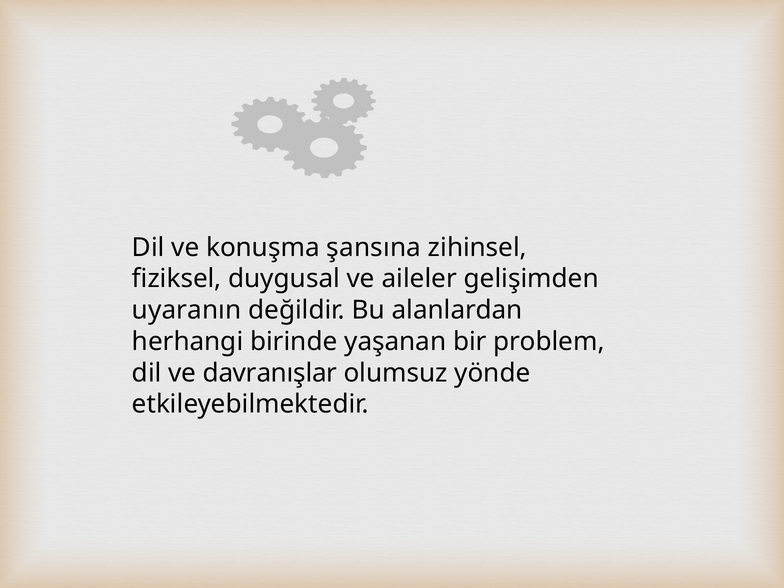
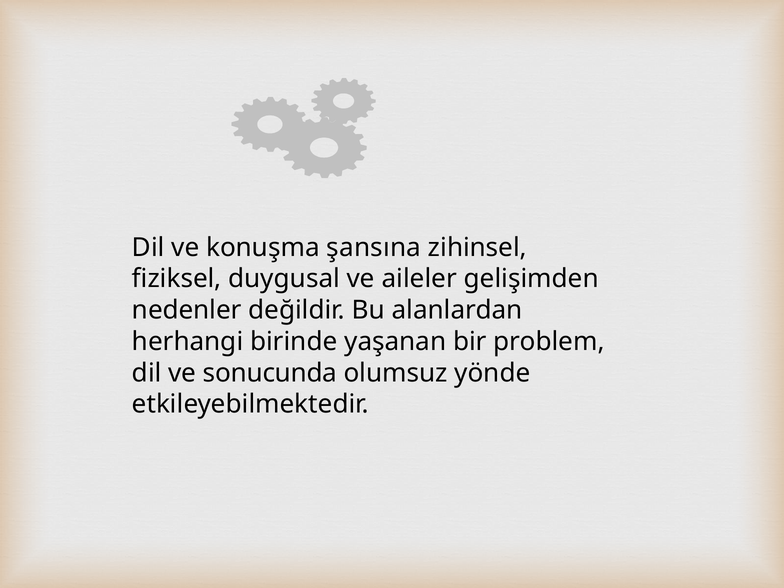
uyaranın: uyaranın -> nedenler
davranışlar: davranışlar -> sonucunda
